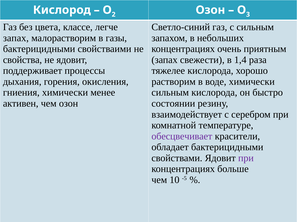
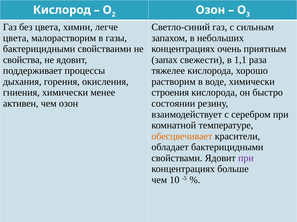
классе: классе -> химии
запах at (16, 38): запах -> цвета
1,4: 1,4 -> 1,1
сильным at (170, 93): сильным -> строения
обесцвечивает colour: purple -> orange
